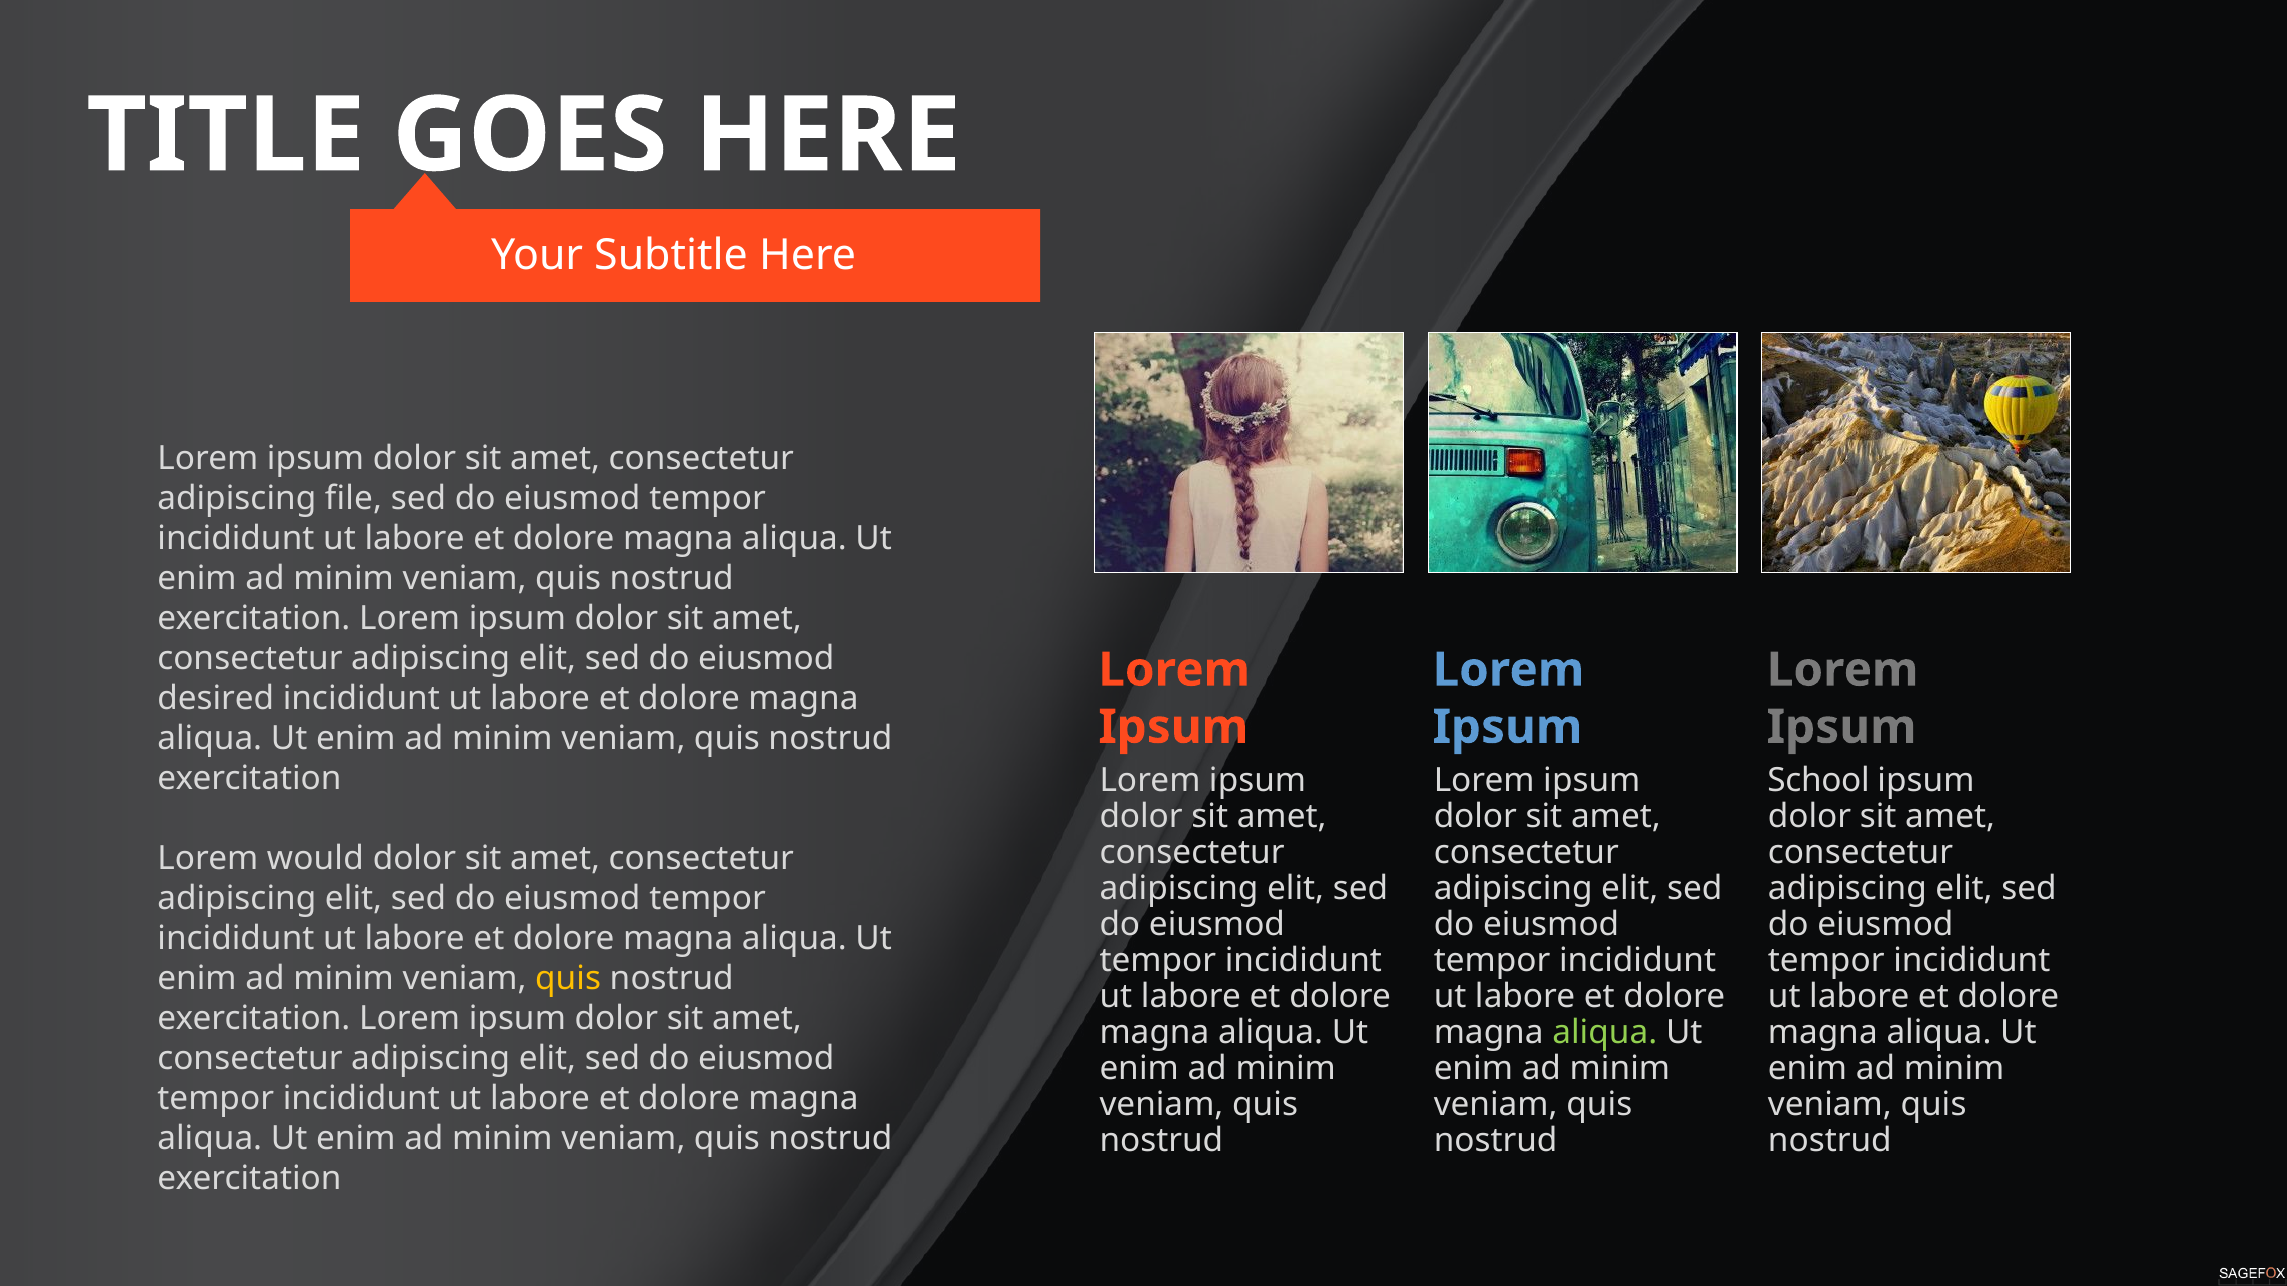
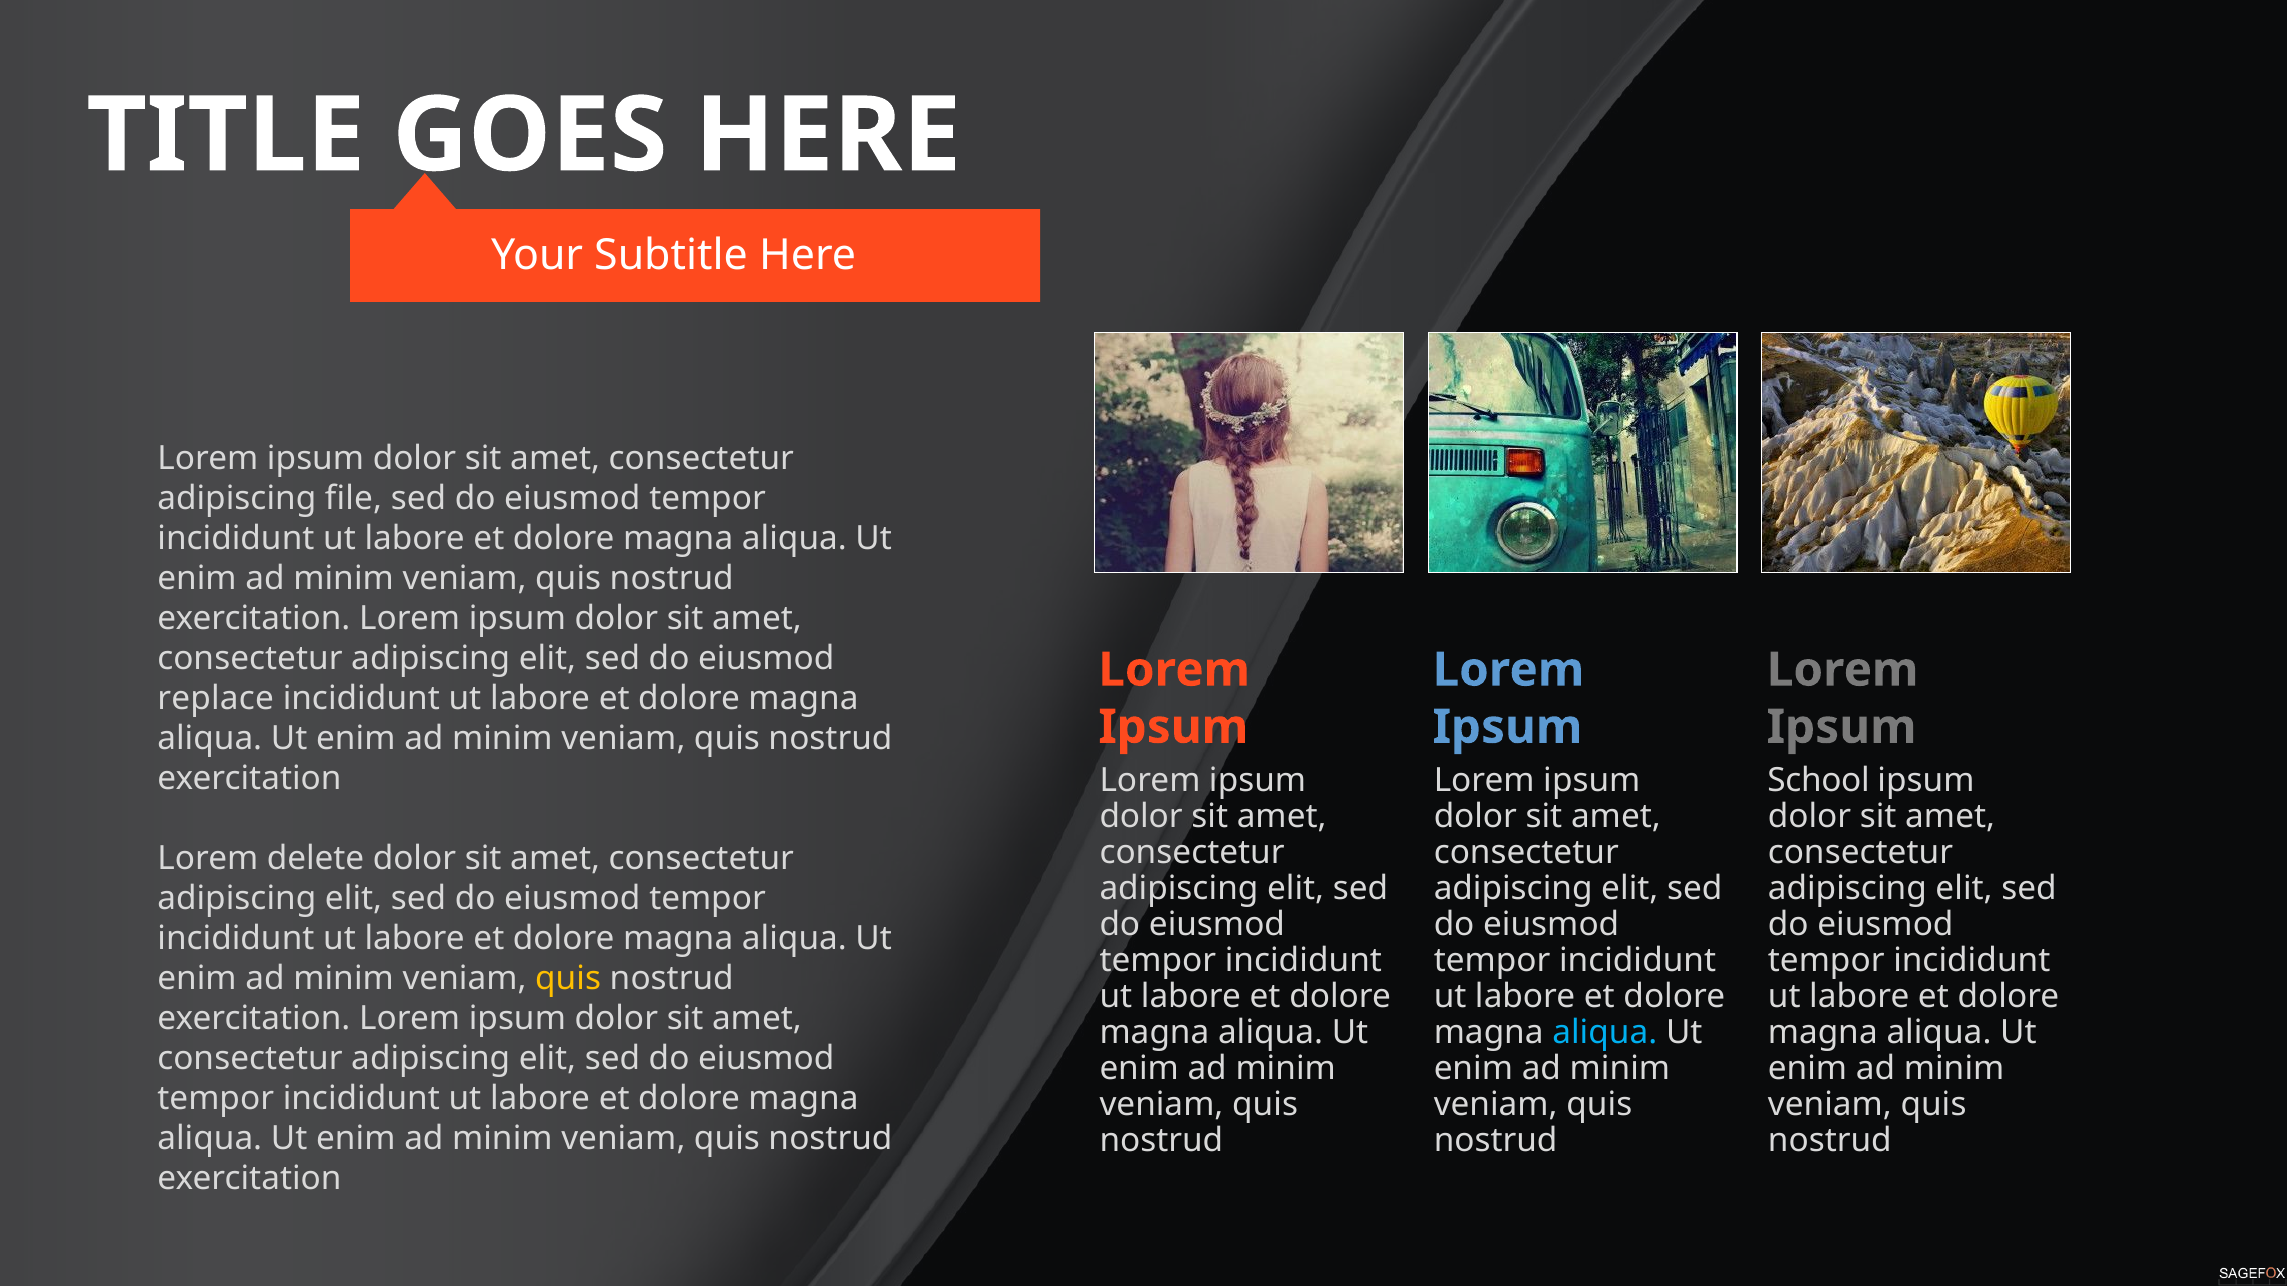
desired: desired -> replace
would: would -> delete
aliqua at (1605, 1033) colour: light green -> light blue
